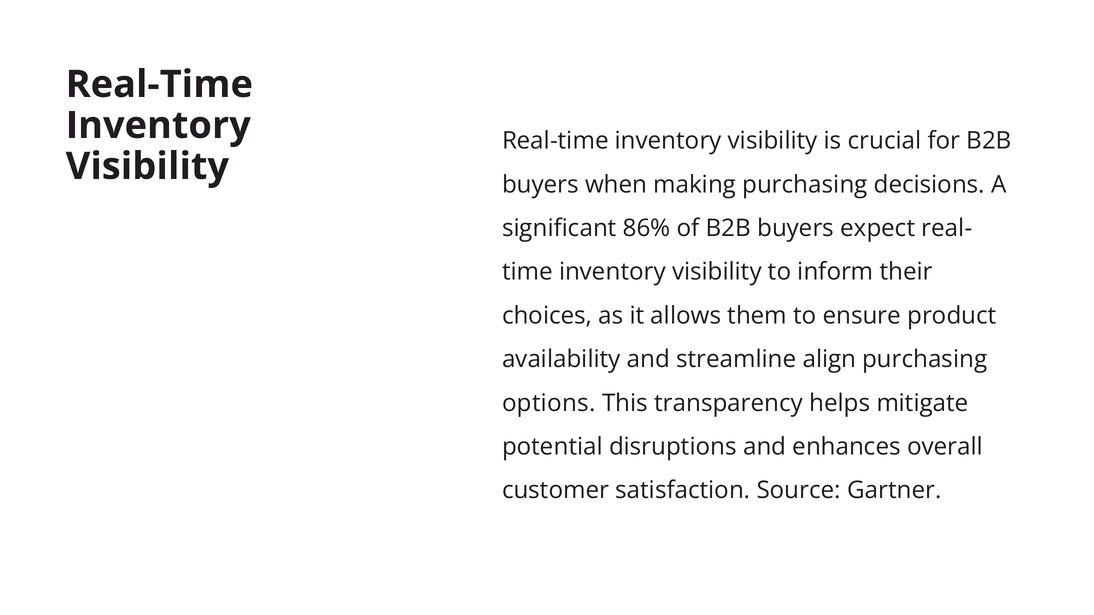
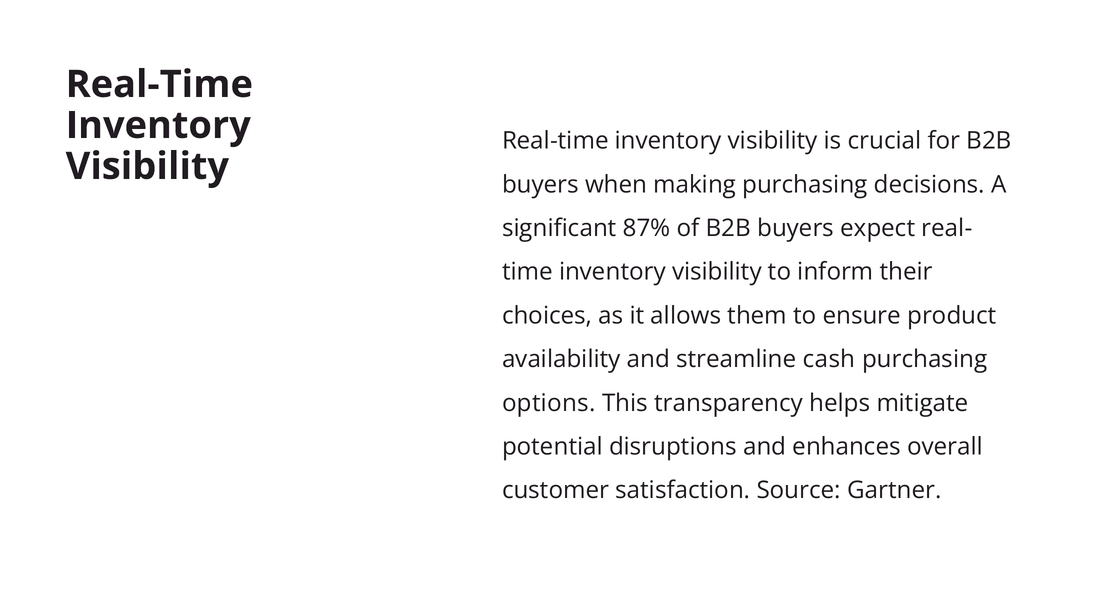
86%: 86% -> 87%
align: align -> cash
